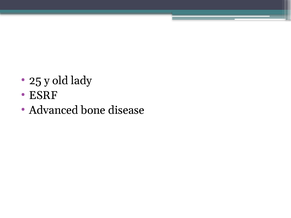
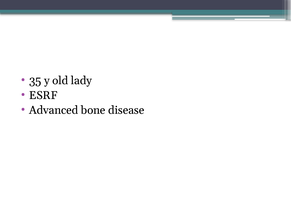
25: 25 -> 35
